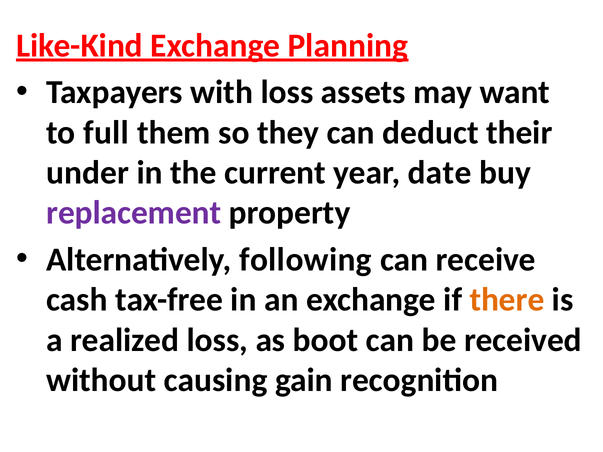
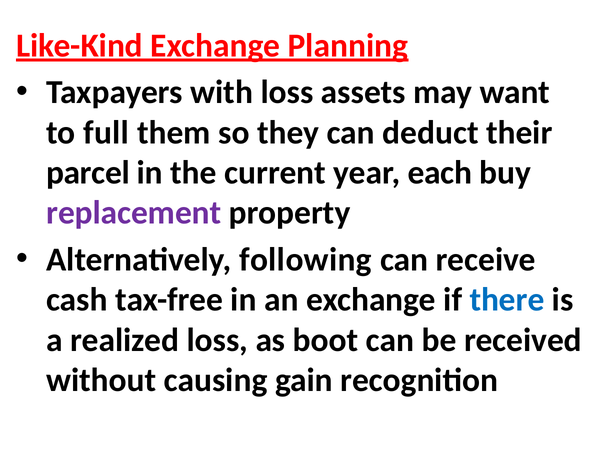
under: under -> parcel
date: date -> each
there colour: orange -> blue
